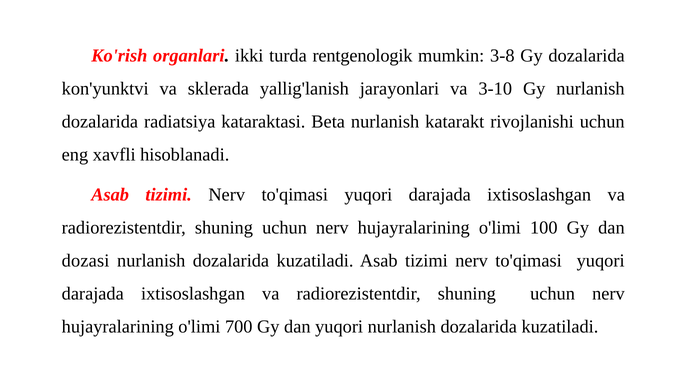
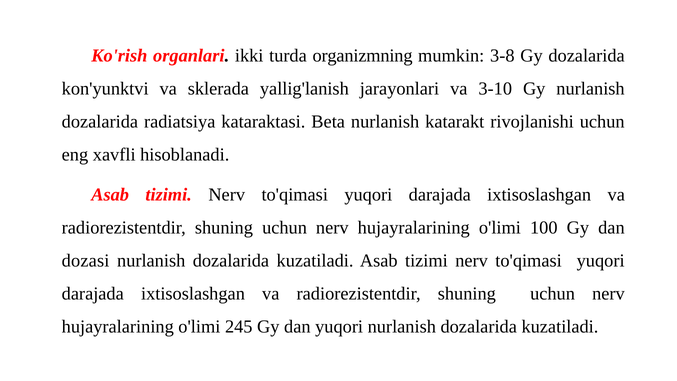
rentgenologik: rentgenologik -> organizmning
700: 700 -> 245
